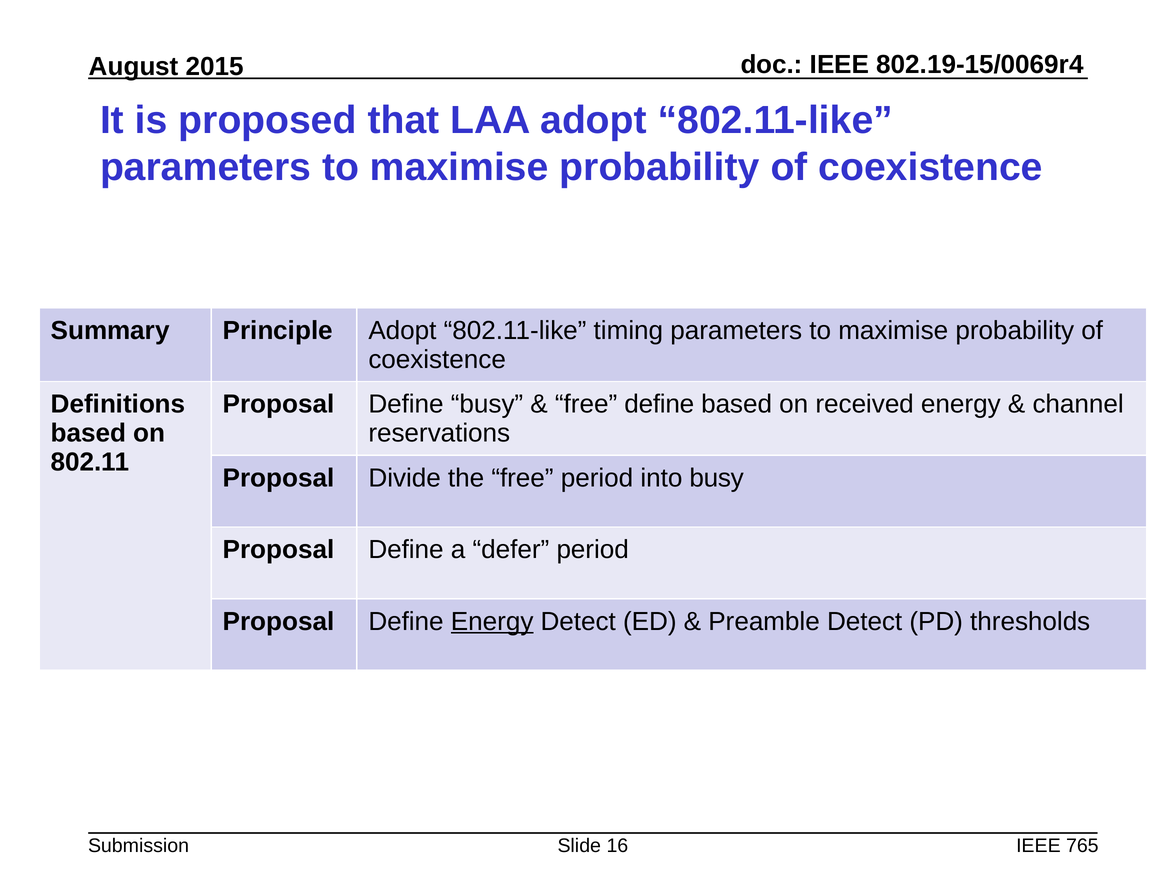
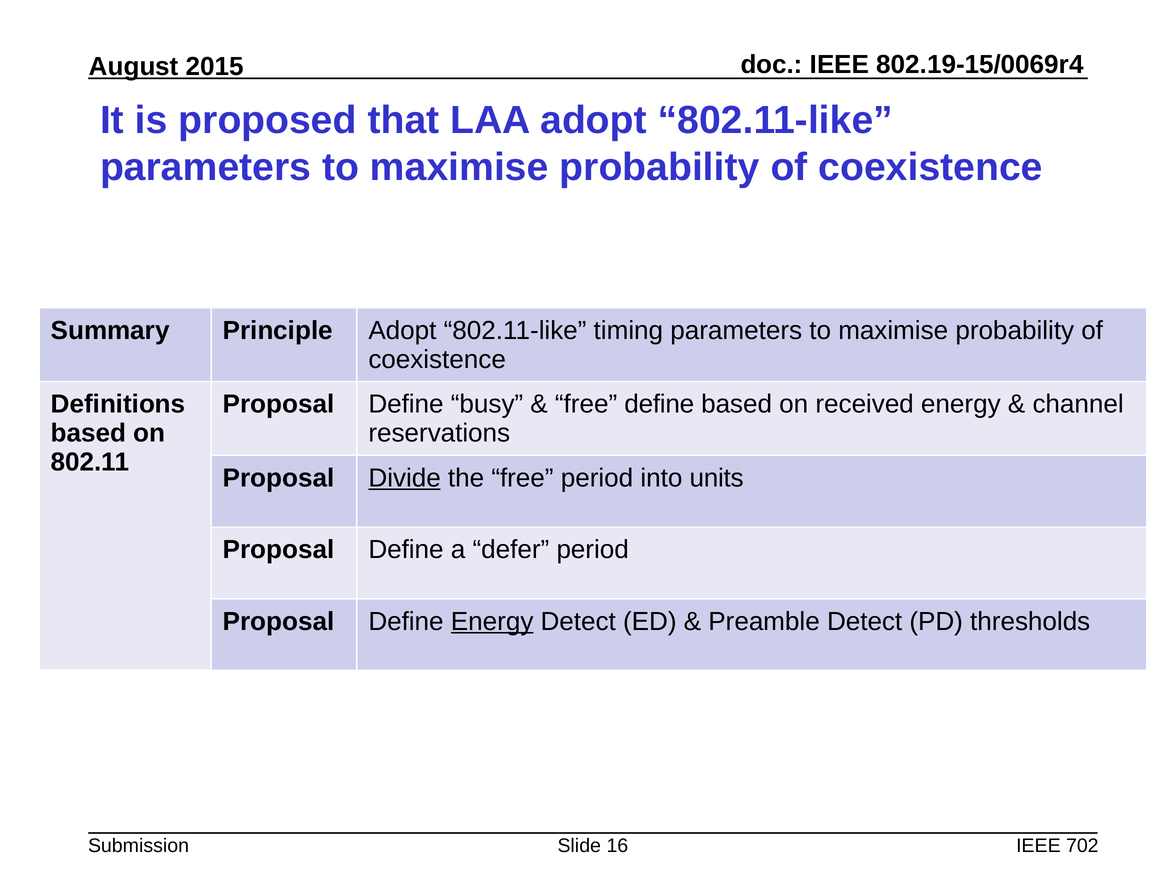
Divide underline: none -> present
into busy: busy -> units
765: 765 -> 702
